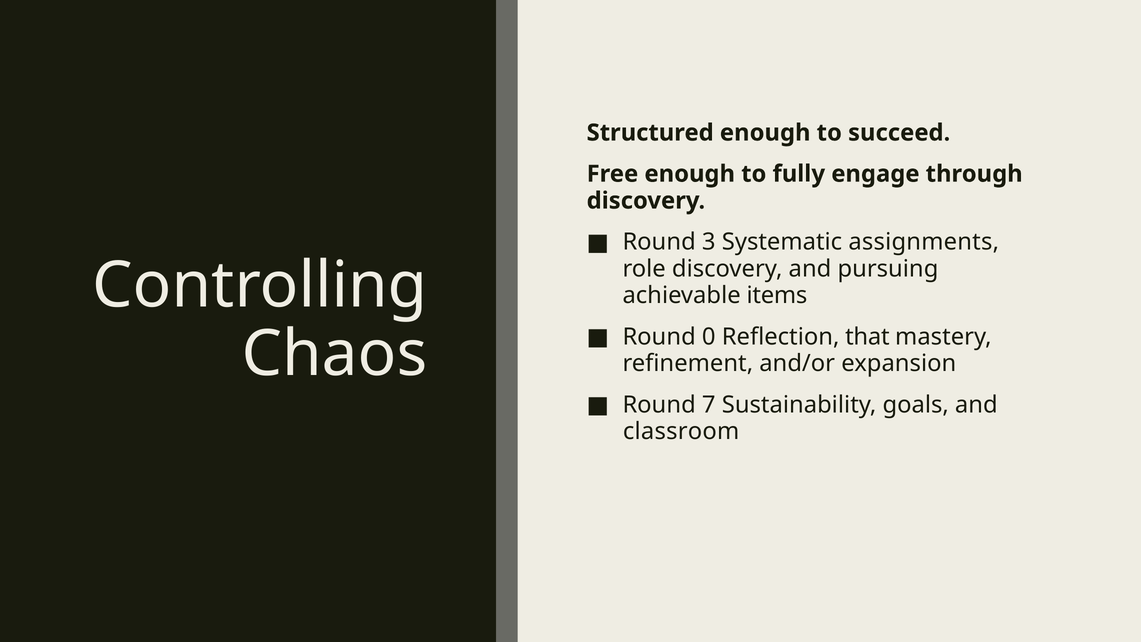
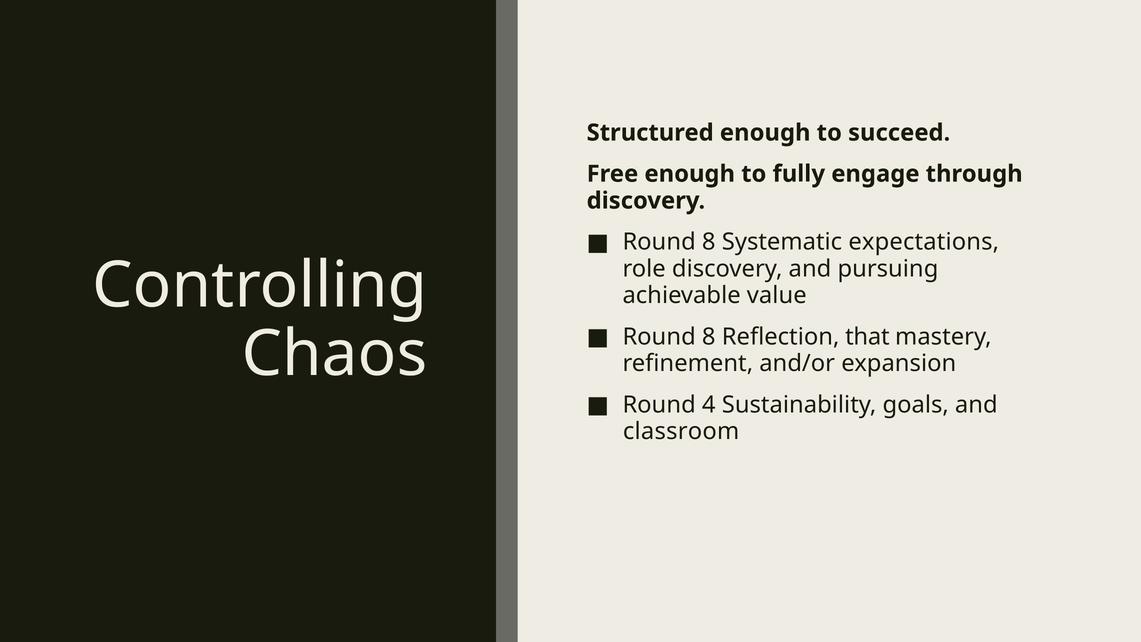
3 at (709, 242): 3 -> 8
assignments: assignments -> expectations
items: items -> value
0 at (709, 337): 0 -> 8
7: 7 -> 4
